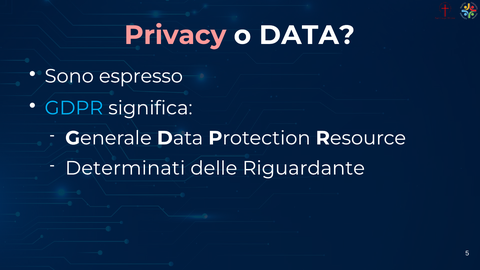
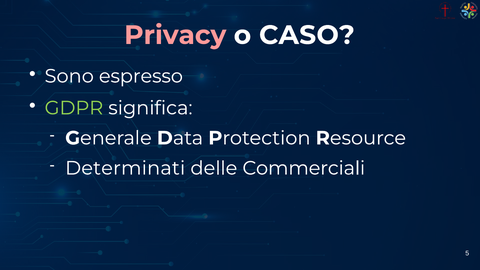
o DATA: DATA -> CASO
GDPR colour: light blue -> light green
Riguardante: Riguardante -> Commerciali
